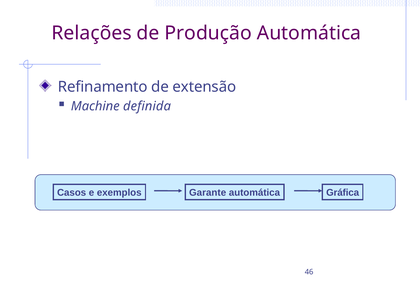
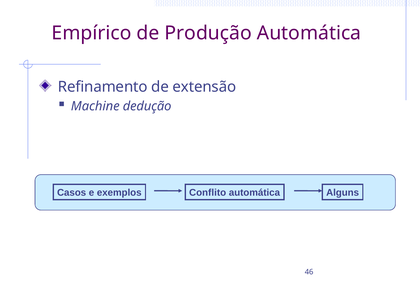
Relações: Relações -> Empírico
definida: definida -> dedução
Garante: Garante -> Conflito
Gráfica: Gráfica -> Alguns
